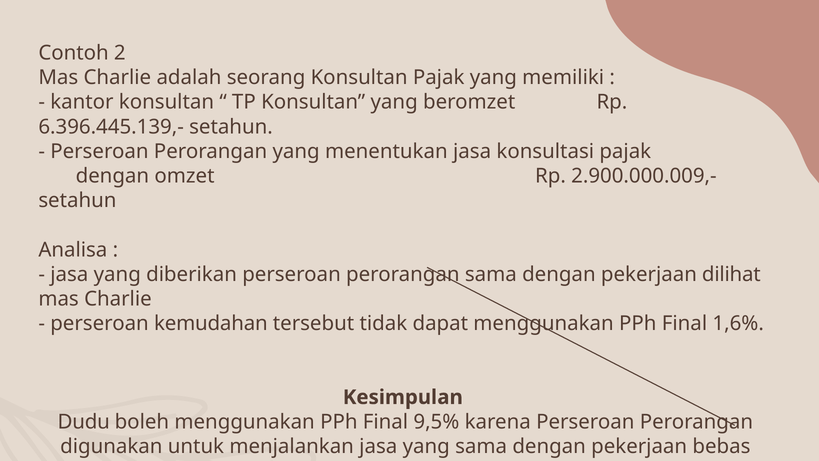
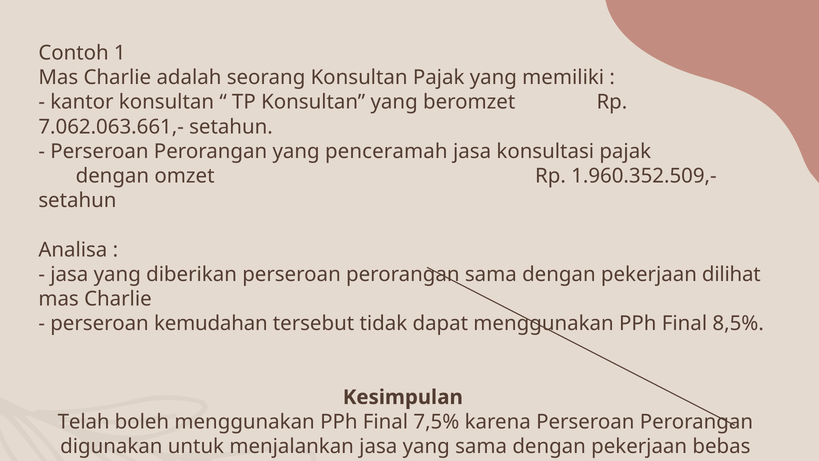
2: 2 -> 1
6.396.445.139,-: 6.396.445.139,- -> 7.062.063.661,-
menentukan: menentukan -> penceramah
2.900.000.009,-: 2.900.000.009,- -> 1.960.352.509,-
1,6%: 1,6% -> 8,5%
Dudu: Dudu -> Telah
9,5%: 9,5% -> 7,5%
